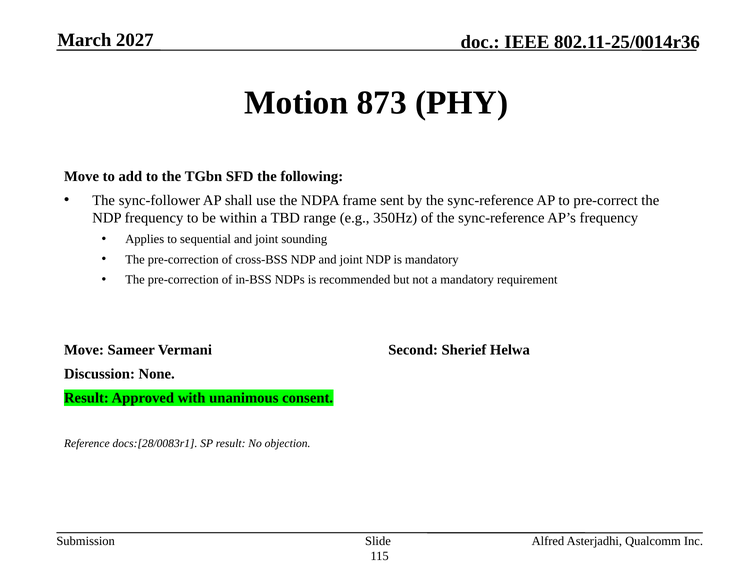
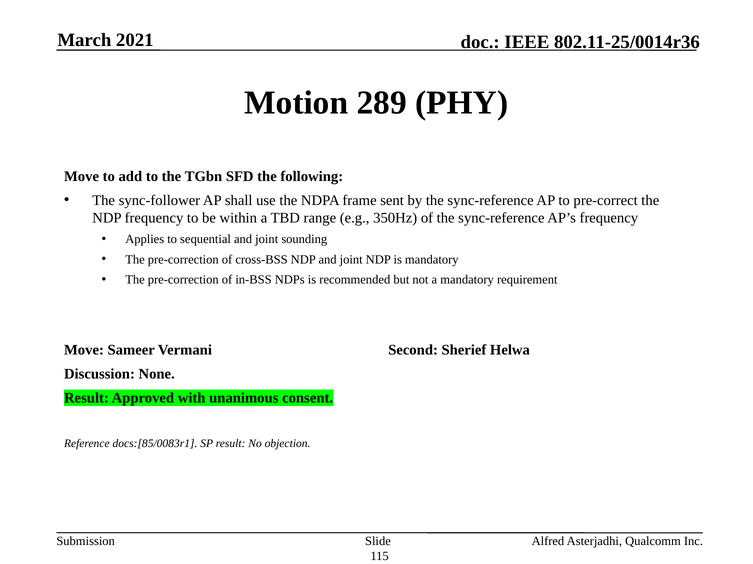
2027: 2027 -> 2021
873: 873 -> 289
docs:[28/0083r1: docs:[28/0083r1 -> docs:[85/0083r1
